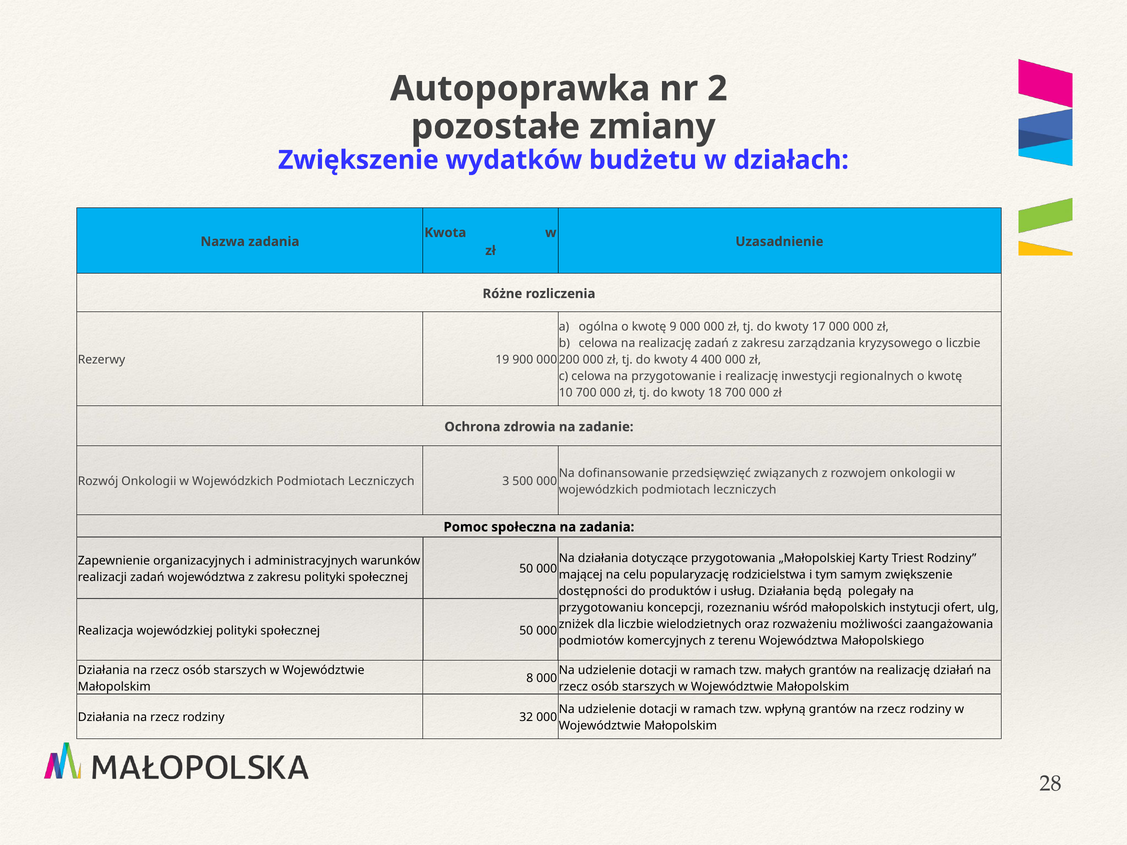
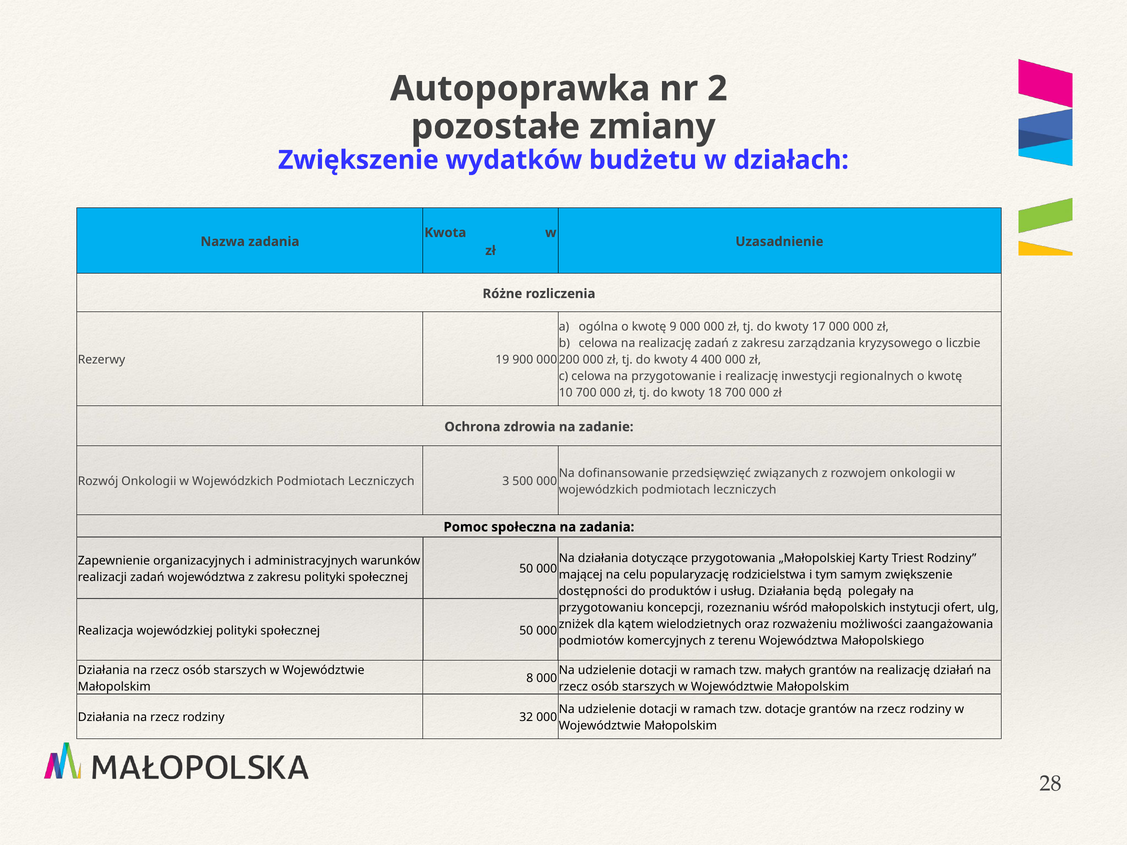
dla liczbie: liczbie -> kątem
wpłyną: wpłyną -> dotacje
